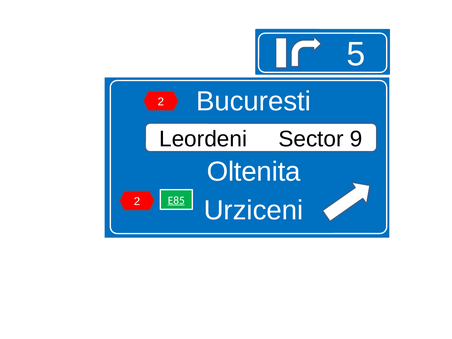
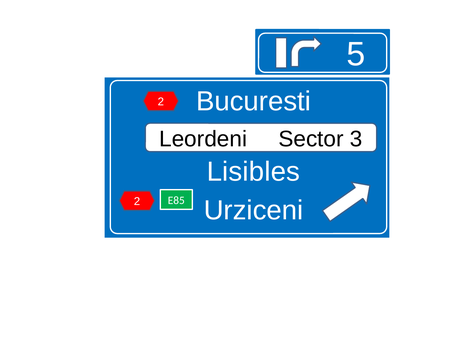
9: 9 -> 3
Oltenita: Oltenita -> Lisibles
E85 underline: present -> none
